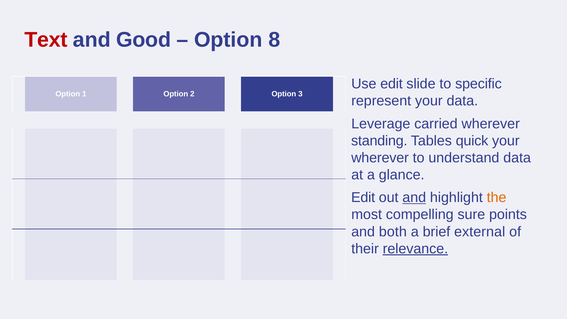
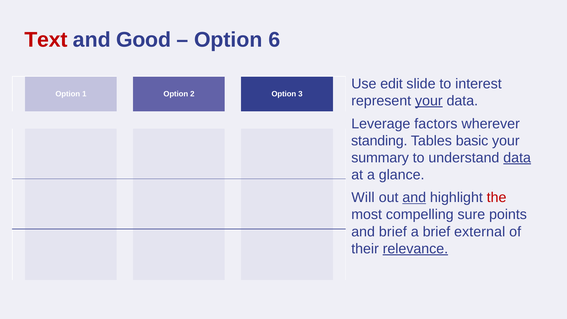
8: 8 -> 6
specific: specific -> interest
your at (429, 101) underline: none -> present
carried: carried -> factors
quick: quick -> basic
wherever at (380, 158): wherever -> summary
data at (517, 158) underline: none -> present
Edit at (363, 198): Edit -> Will
the colour: orange -> red
and both: both -> brief
